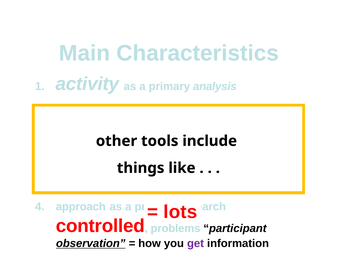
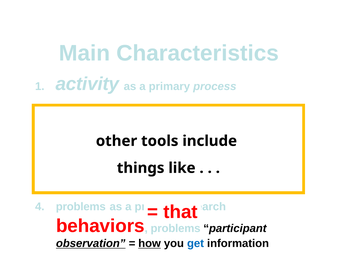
analysis: analysis -> process
4 approach: approach -> problems
lots: lots -> that
controlled: controlled -> behaviors
how underline: none -> present
get colour: purple -> blue
